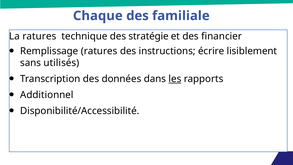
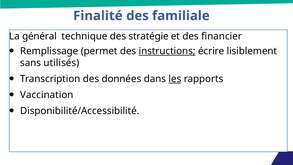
Chaque: Chaque -> Finalité
La ratures: ratures -> général
Remplissage ratures: ratures -> permet
instructions underline: none -> present
Additionnel: Additionnel -> Vaccination
